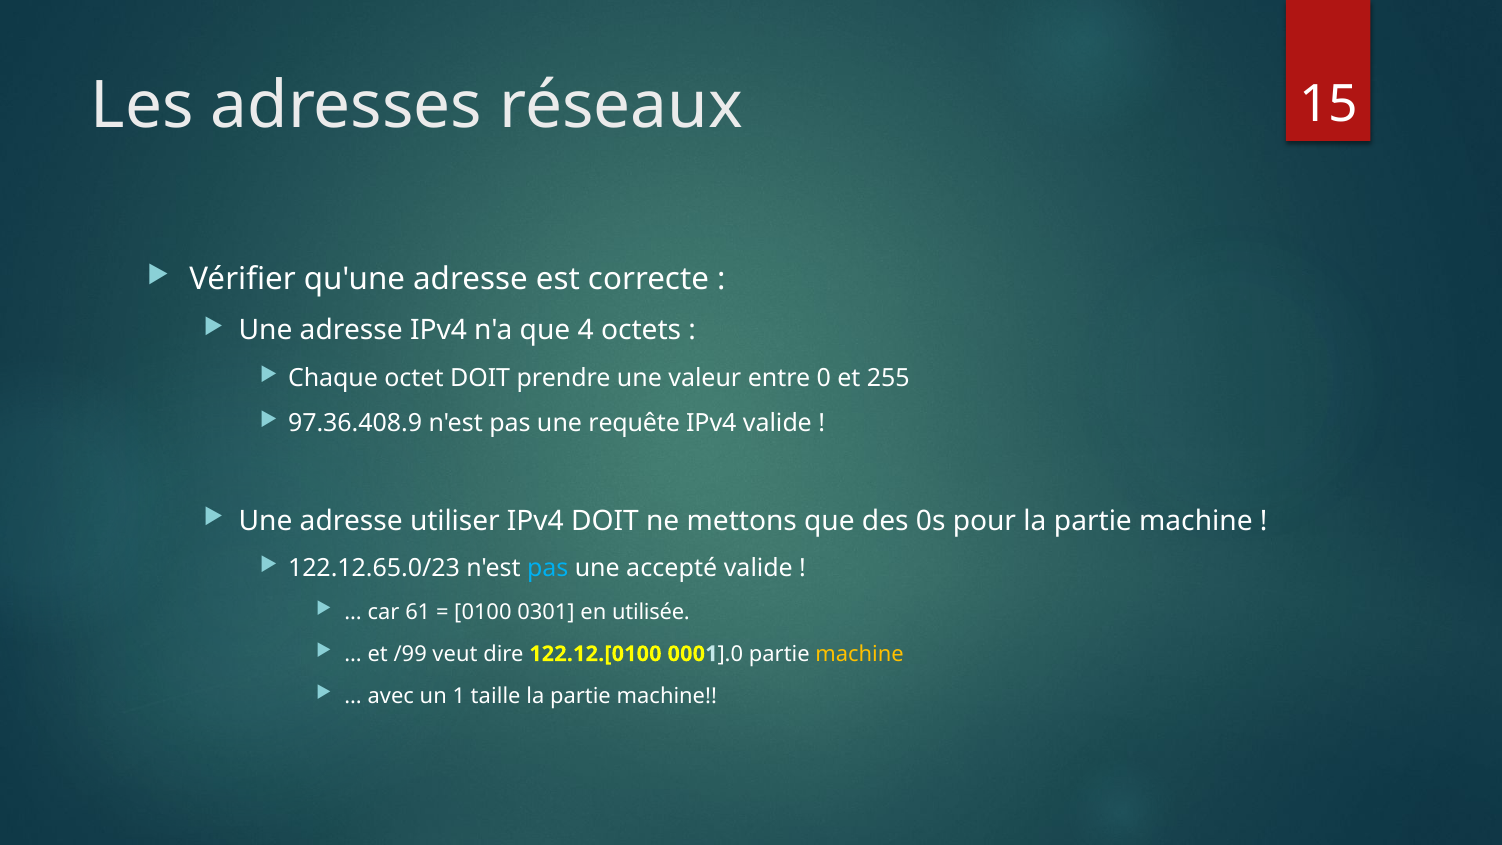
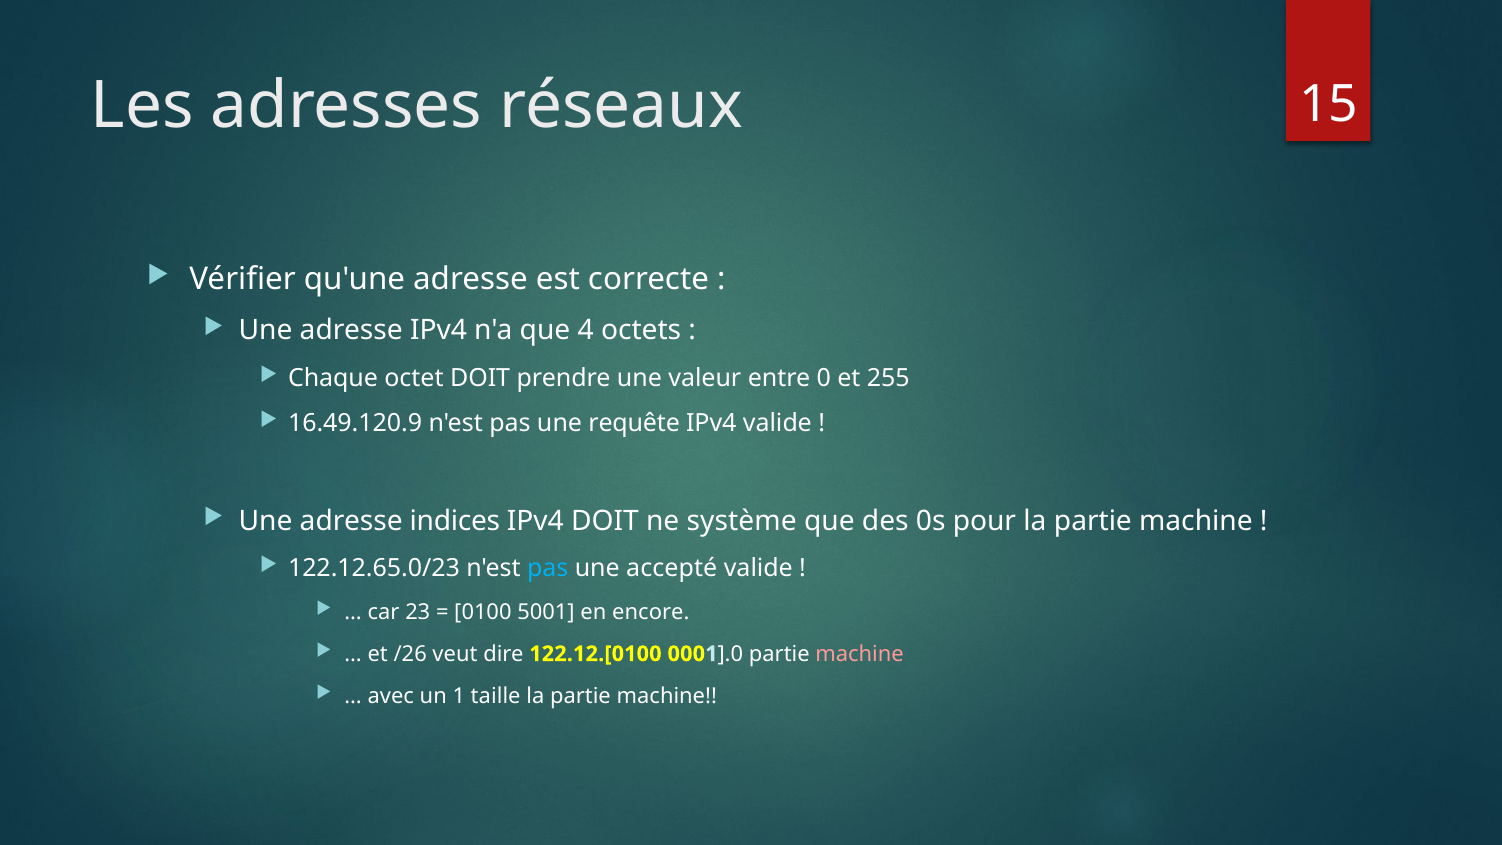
97.36.408.9: 97.36.408.9 -> 16.49.120.9
utiliser: utiliser -> indices
mettons: mettons -> système
61: 61 -> 23
0301: 0301 -> 5001
utilisée: utilisée -> encore
/99: /99 -> /26
machine at (860, 654) colour: yellow -> pink
